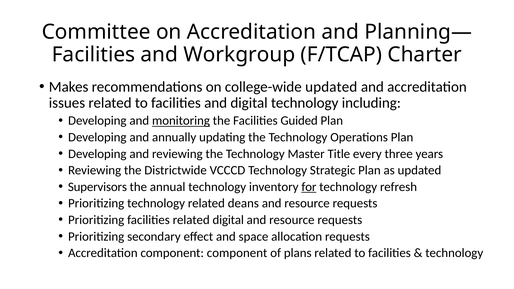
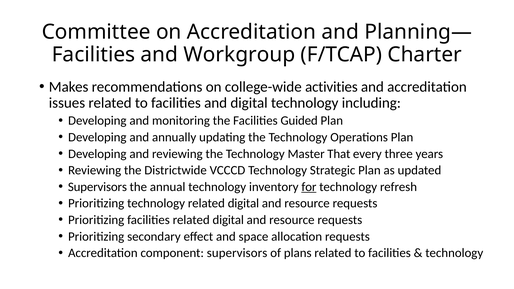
college-wide updated: updated -> activities
monitoring underline: present -> none
Title: Title -> That
technology related deans: deans -> digital
component component: component -> supervisors
